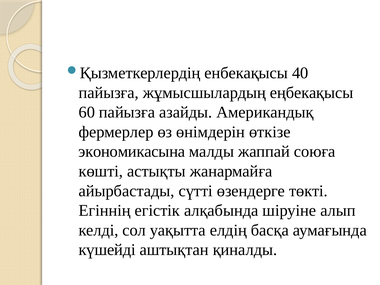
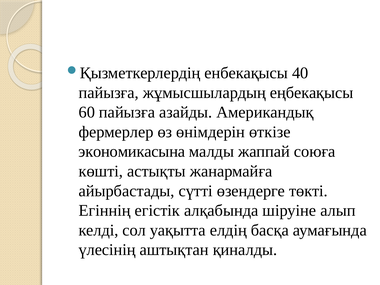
күшейді: күшейді -> үлесінің
